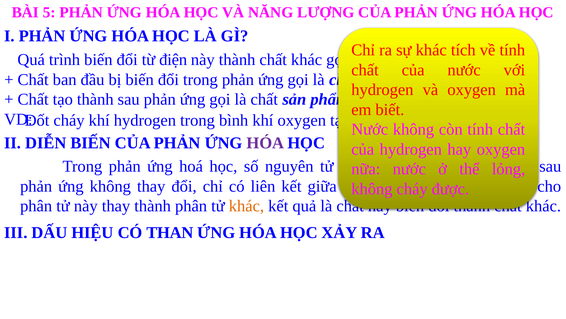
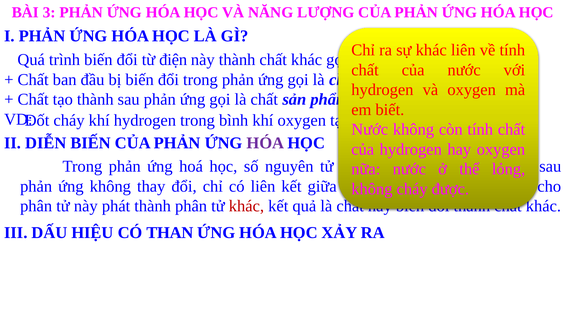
5: 5 -> 3
khác tích: tích -> liên
này thay: thay -> phát
khác at (246, 206) colour: orange -> red
